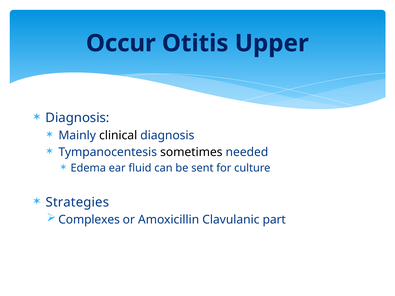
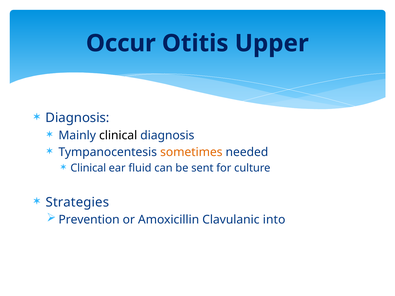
sometimes colour: black -> orange
Edema at (88, 168): Edema -> Clinical
Complexes: Complexes -> Prevention
part: part -> into
